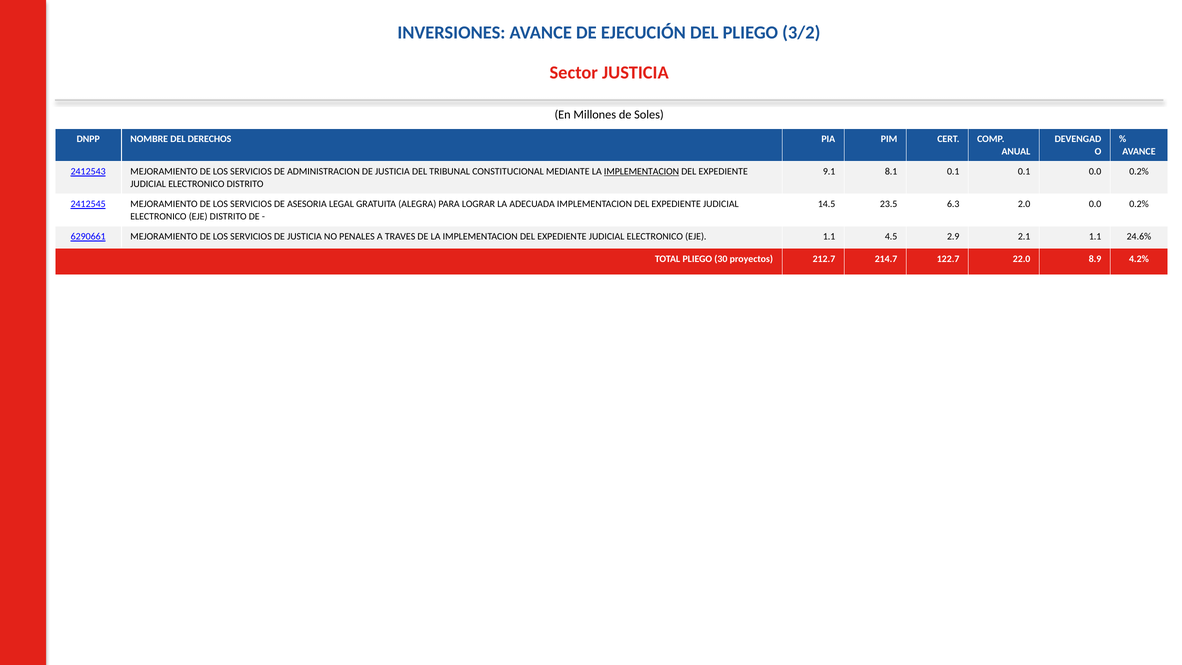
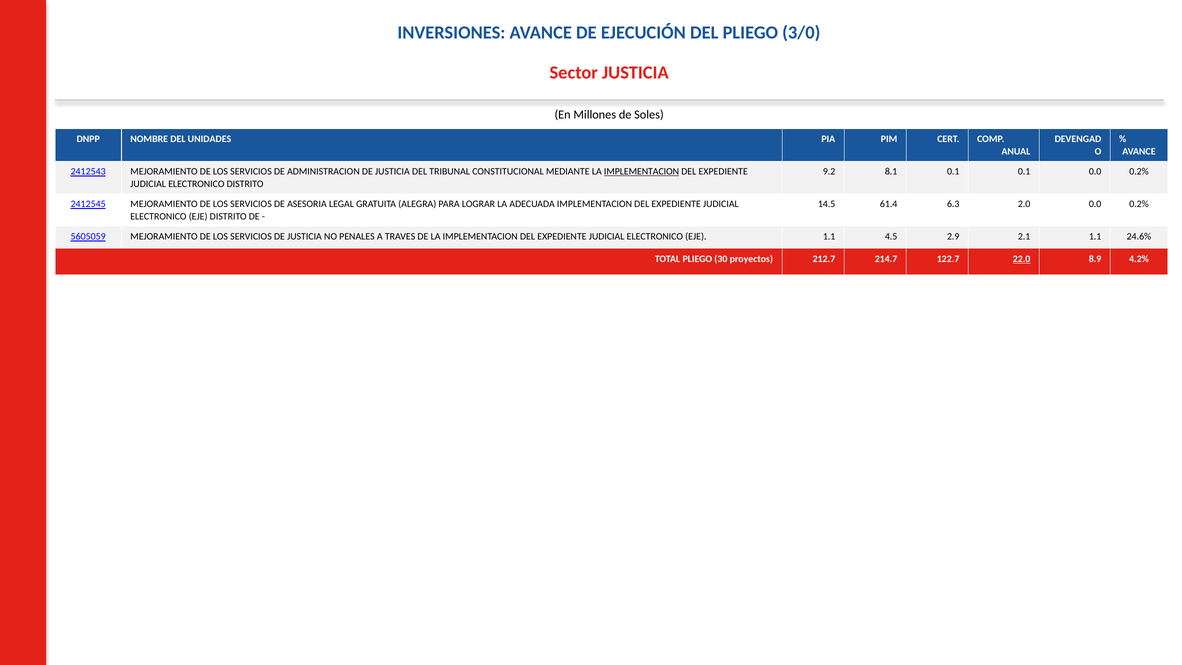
3/2: 3/2 -> 3/0
DERECHOS: DERECHOS -> UNIDADES
9.1: 9.1 -> 9.2
23.5: 23.5 -> 61.4
6290661: 6290661 -> 5605059
22.0 underline: none -> present
